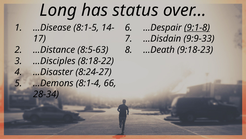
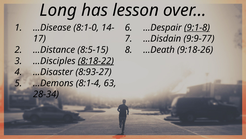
status: status -> lesson
8:1-5: 8:1-5 -> 8:1-0
9:9-33: 9:9-33 -> 9:9-77
9:18-23: 9:18-23 -> 9:18-26
8:5-63: 8:5-63 -> 8:5-15
8:18-22 underline: none -> present
8:24-27: 8:24-27 -> 8:93-27
66: 66 -> 63
